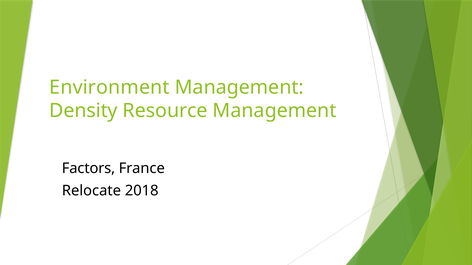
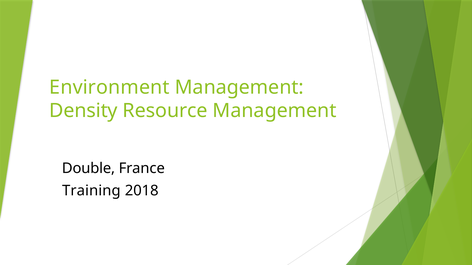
Factors: Factors -> Double
Relocate: Relocate -> Training
